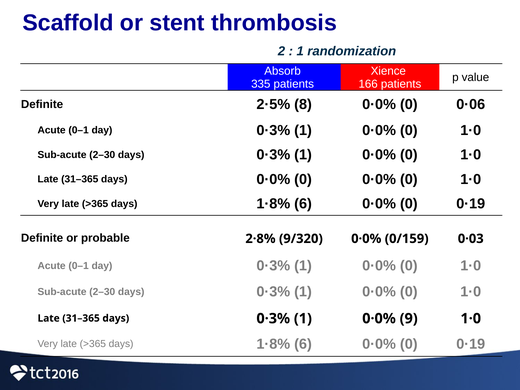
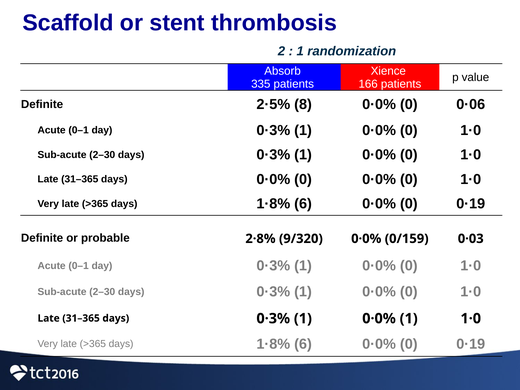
0·0% 9: 9 -> 1
